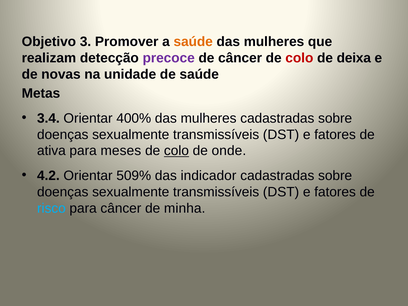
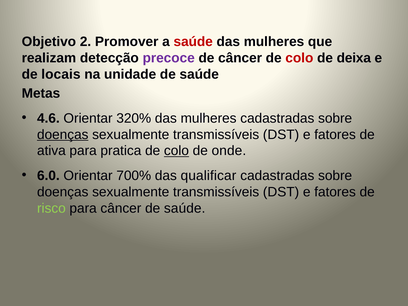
3: 3 -> 2
saúde at (193, 42) colour: orange -> red
novas: novas -> locais
3.4: 3.4 -> 4.6
400%: 400% -> 320%
doenças at (63, 135) underline: none -> present
meses: meses -> pratica
4.2: 4.2 -> 6.0
509%: 509% -> 700%
indicador: indicador -> qualificar
risco colour: light blue -> light green
câncer de minha: minha -> saúde
